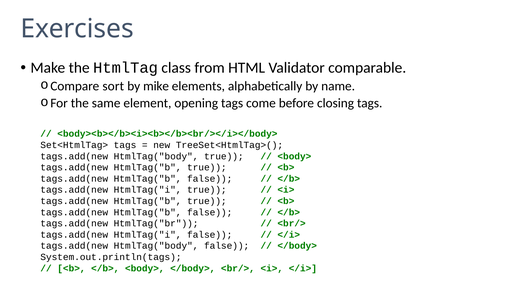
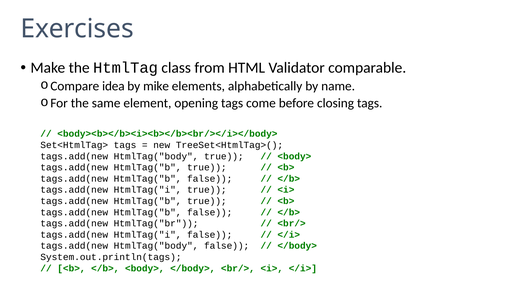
sort: sort -> idea
